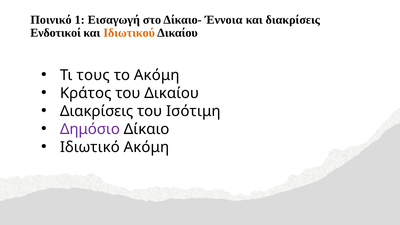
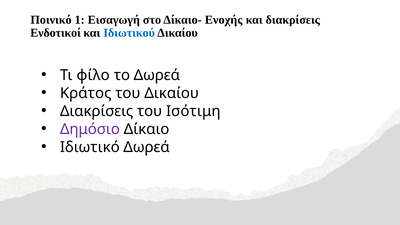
Έννοια: Έννοια -> Ενοχής
Ιδιωτικού colour: orange -> blue
τους: τους -> φίλο
το Ακόμη: Ακόμη -> Δωρεά
Ιδιωτικό Ακόμη: Ακόμη -> Δωρεά
